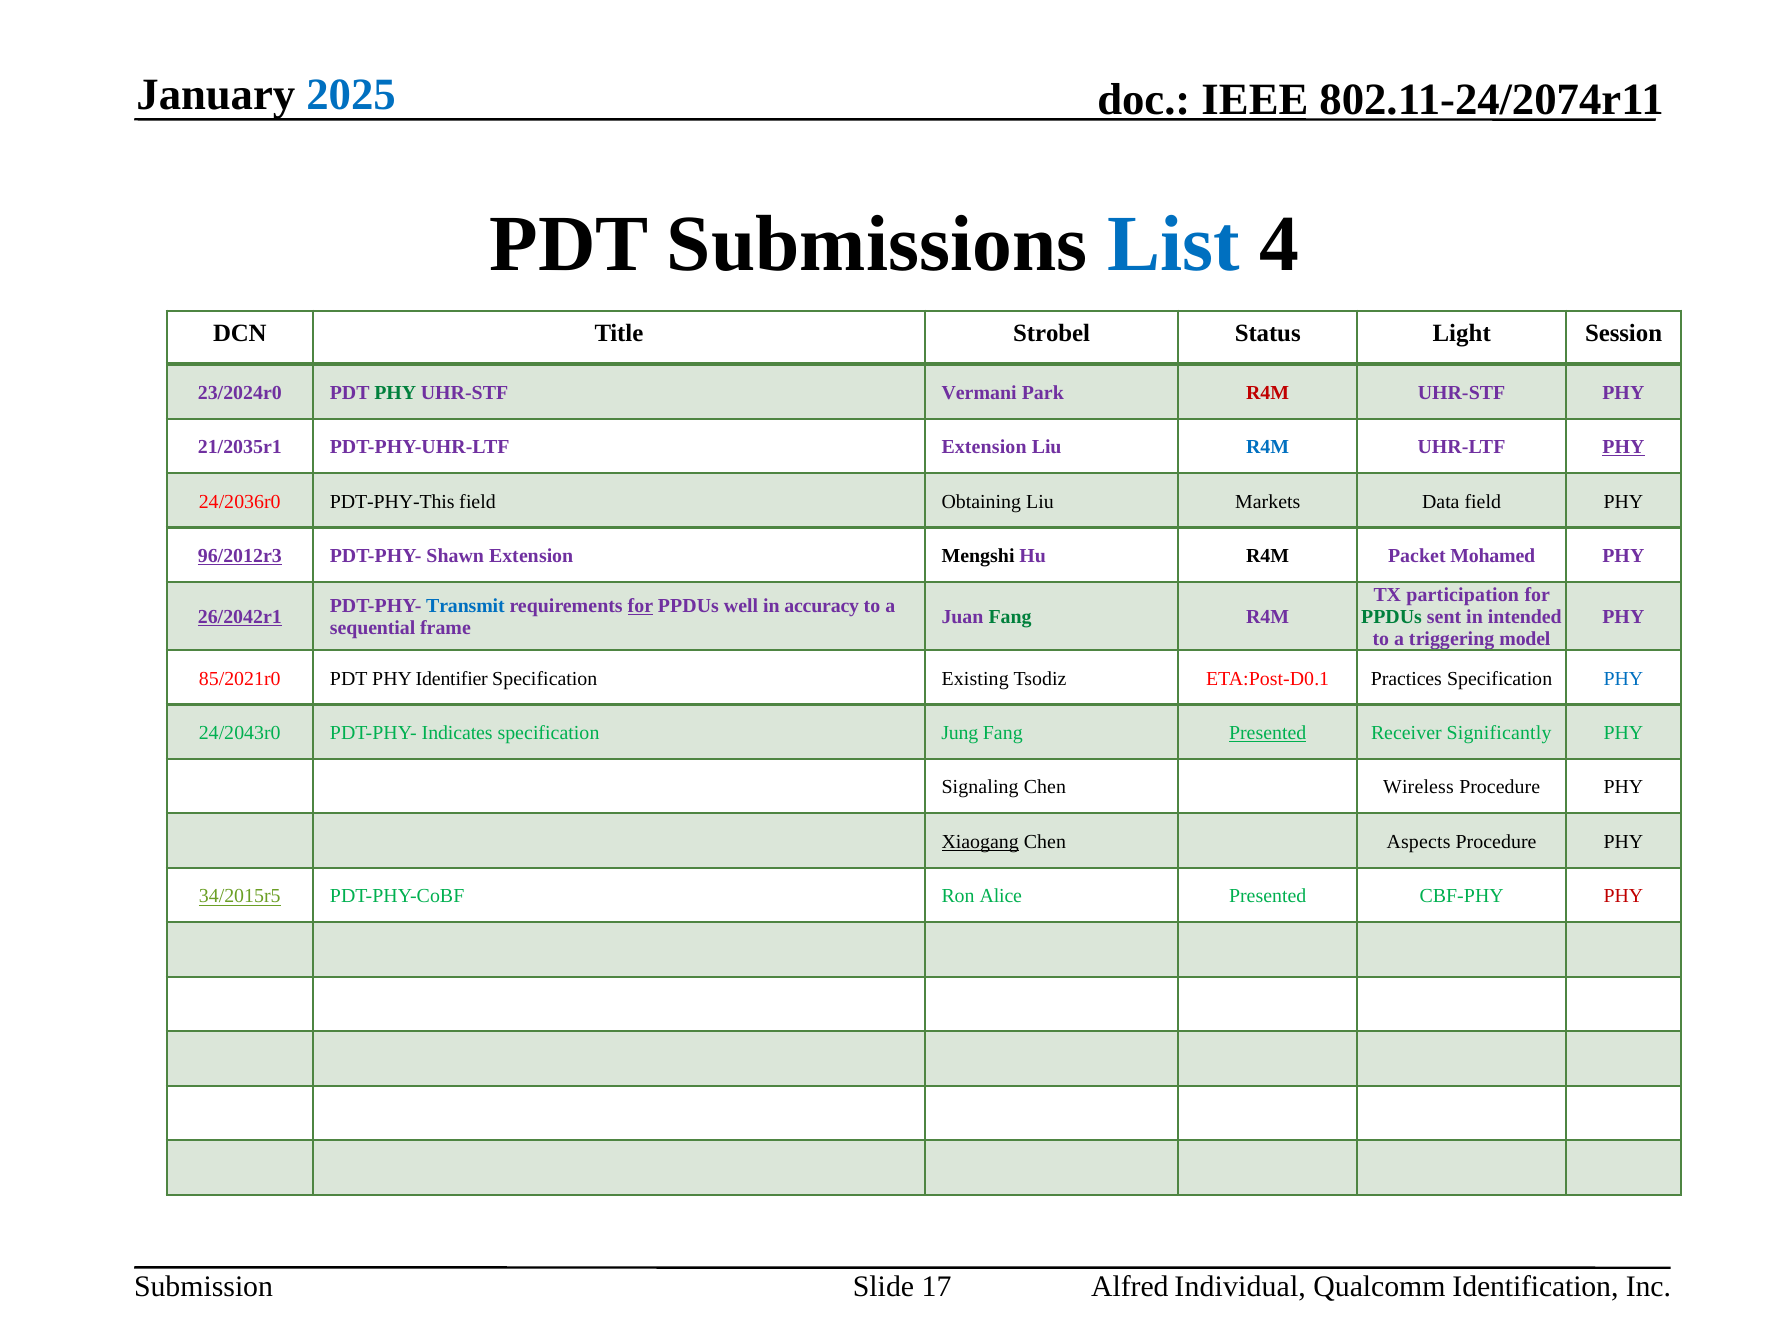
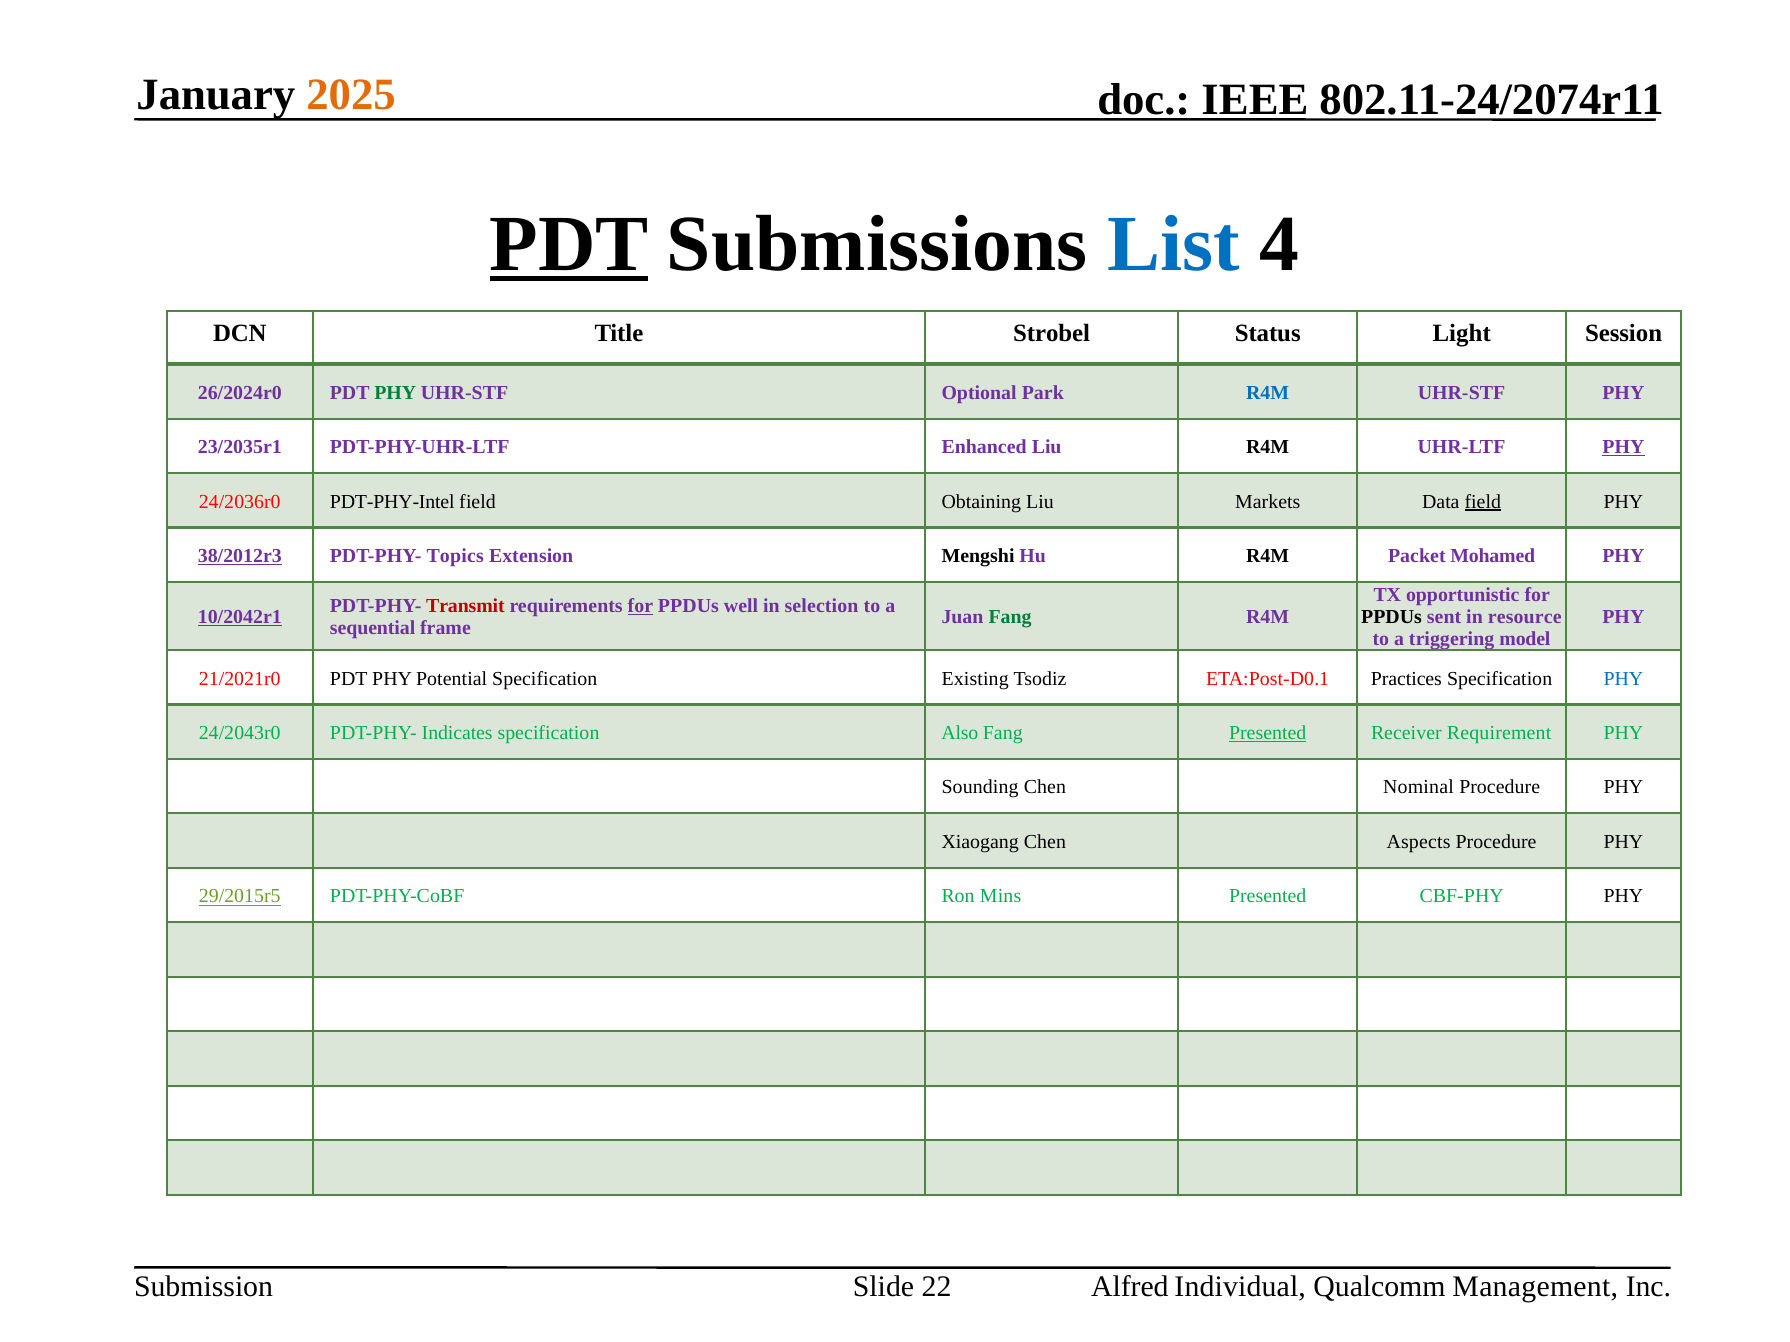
2025 colour: blue -> orange
PDT at (569, 244) underline: none -> present
23/2024r0: 23/2024r0 -> 26/2024r0
Vermani: Vermani -> Optional
R4M at (1268, 393) colour: red -> blue
21/2035r1: 21/2035r1 -> 23/2035r1
PDT-PHY-UHR-LTF Extension: Extension -> Enhanced
R4M at (1268, 447) colour: blue -> black
PDT-PHY-This: PDT-PHY-This -> PDT-PHY-Intel
field at (1483, 502) underline: none -> present
96/2012r3: 96/2012r3 -> 38/2012r3
Shawn: Shawn -> Topics
participation: participation -> opportunistic
Transmit colour: blue -> red
accuracy: accuracy -> selection
26/2042r1: 26/2042r1 -> 10/2042r1
PPDUs at (1392, 617) colour: green -> black
intended: intended -> resource
85/2021r0: 85/2021r0 -> 21/2021r0
Identifier: Identifier -> Potential
Jung: Jung -> Also
Significantly: Significantly -> Requirement
Signaling: Signaling -> Sounding
Wireless: Wireless -> Nominal
Xiaogang underline: present -> none
34/2015r5: 34/2015r5 -> 29/2015r5
Alice: Alice -> Mins
PHY at (1623, 897) colour: red -> black
17: 17 -> 22
Identification: Identification -> Management
